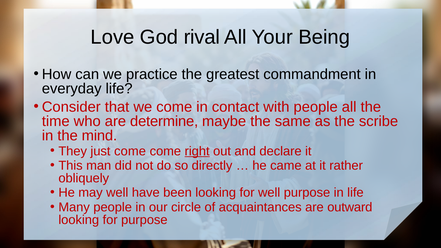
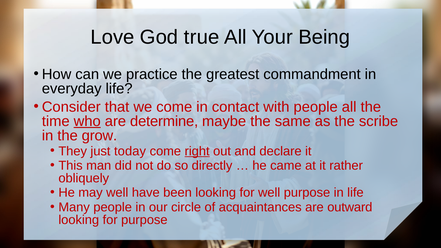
rival: rival -> true
who underline: none -> present
mind: mind -> grow
just come: come -> today
